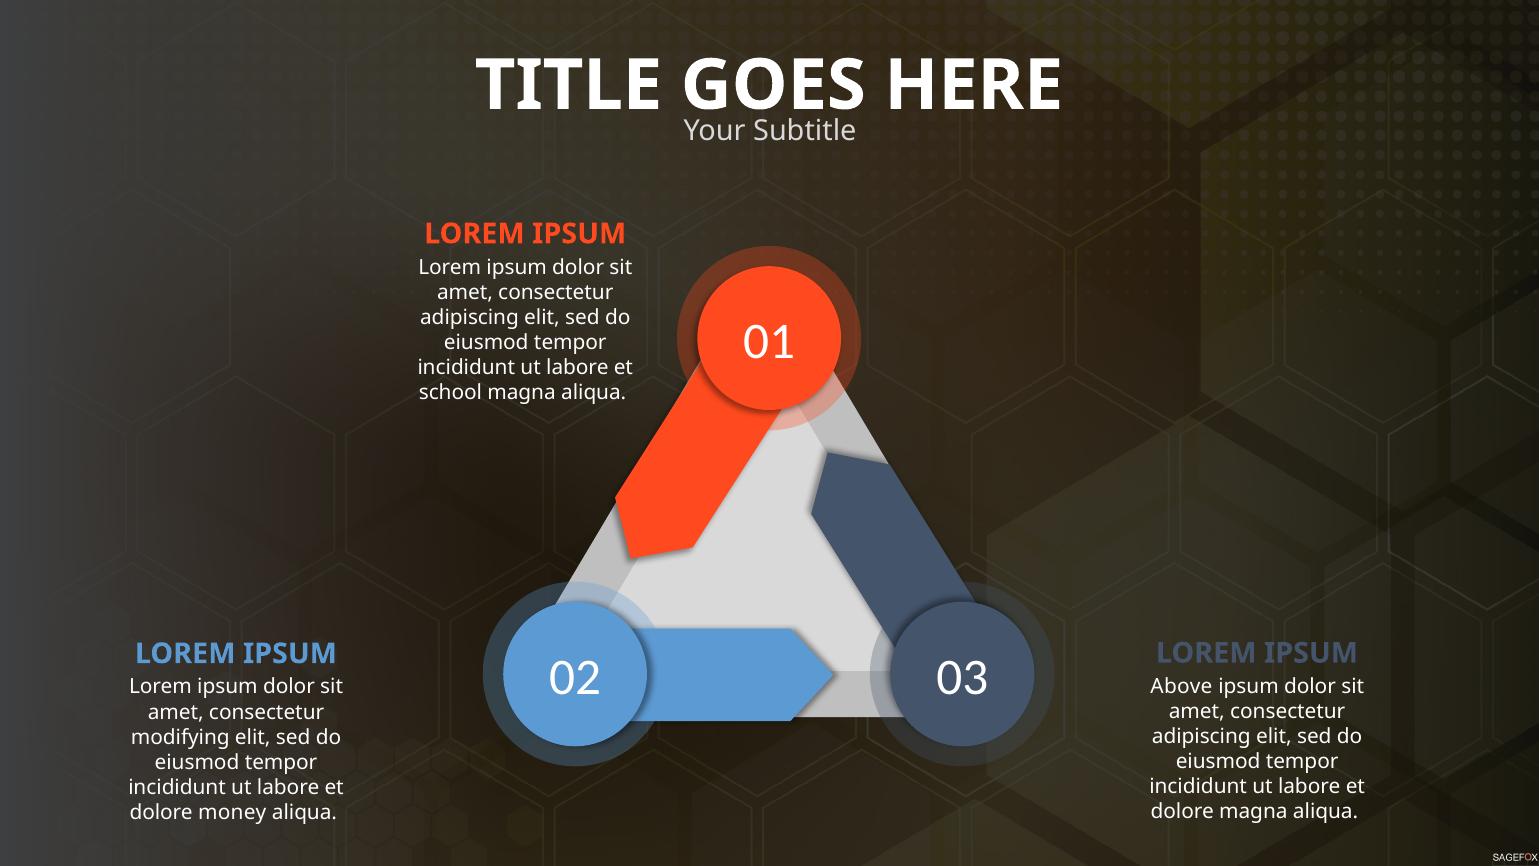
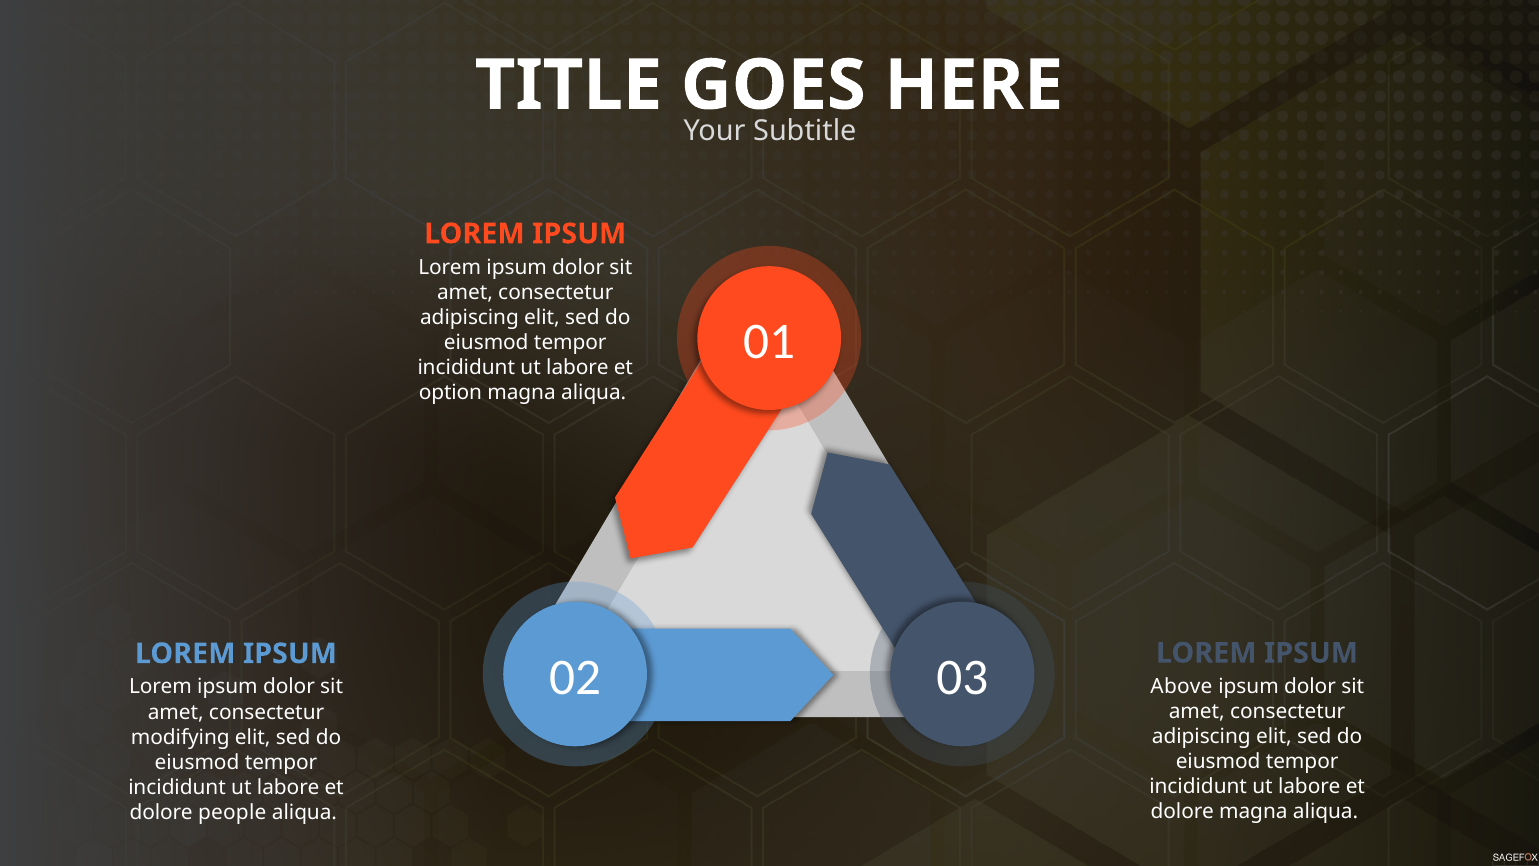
school: school -> option
money: money -> people
